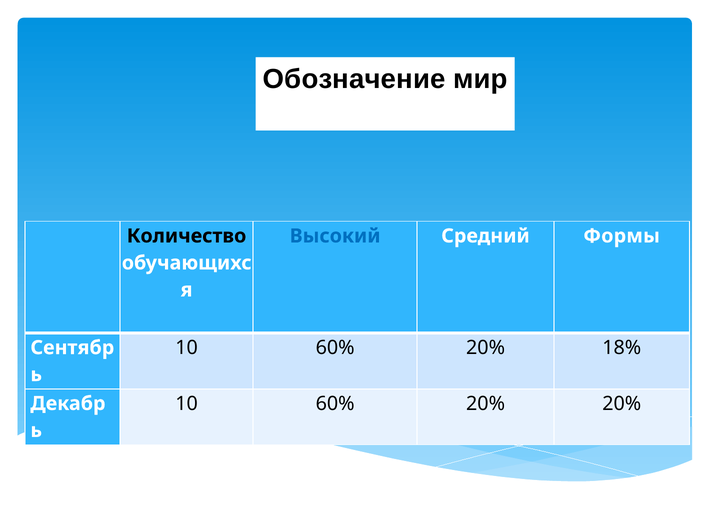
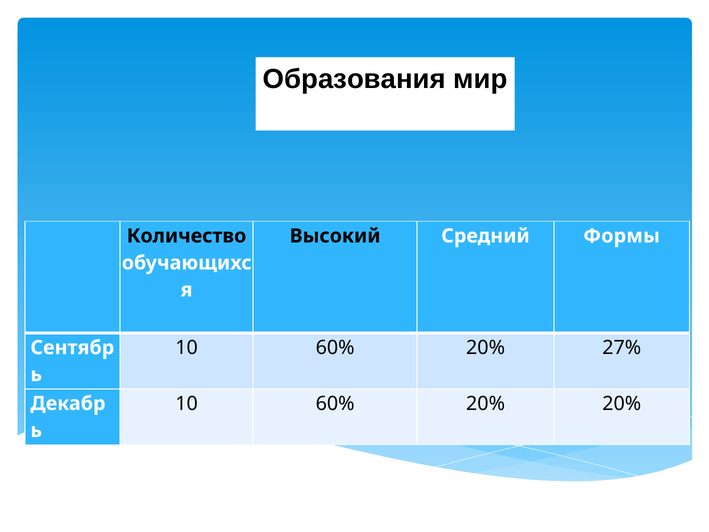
Обозначение: Обозначение -> Образования
Высокий colour: blue -> black
18%: 18% -> 27%
